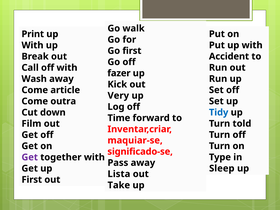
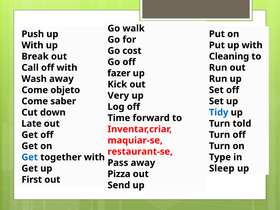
Print: Print -> Push
Go first: first -> cost
Accident: Accident -> Cleaning
article: article -> objeto
outra: outra -> saber
Film: Film -> Late
significado-se: significado-se -> restaurant-se
Get at (30, 157) colour: purple -> blue
Lista: Lista -> Pizza
Take: Take -> Send
